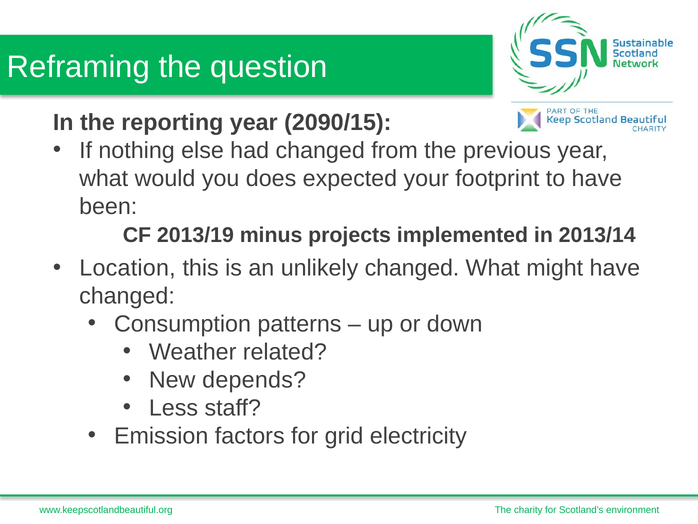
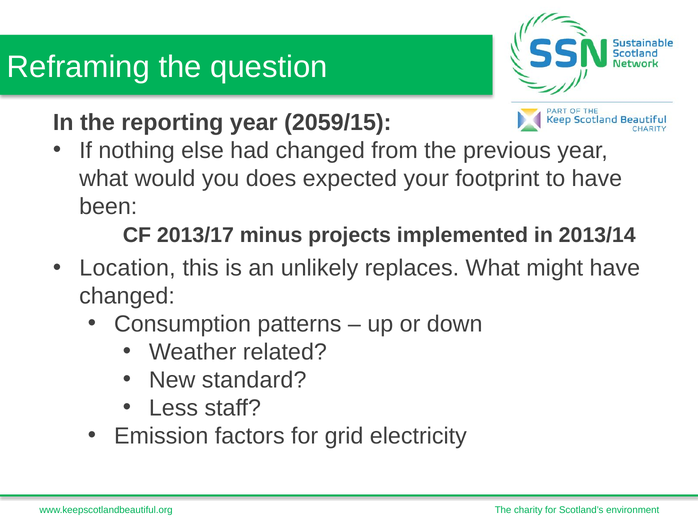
2090/15: 2090/15 -> 2059/15
2013/19: 2013/19 -> 2013/17
unlikely changed: changed -> replaces
depends: depends -> standard
